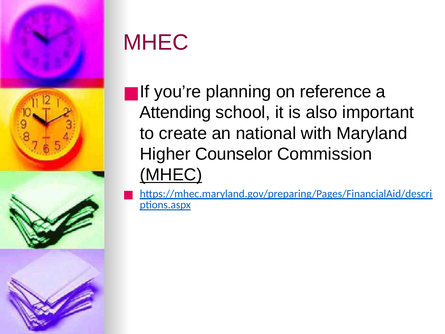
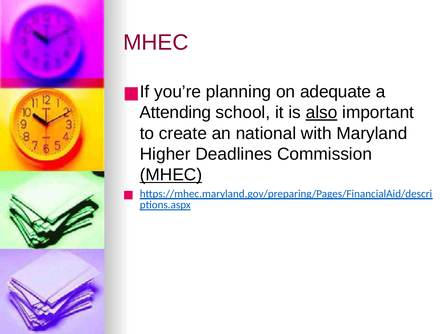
reference: reference -> adequate
also underline: none -> present
Counselor: Counselor -> Deadlines
